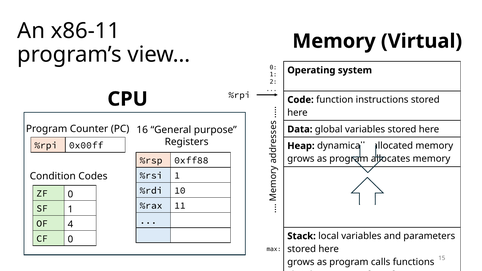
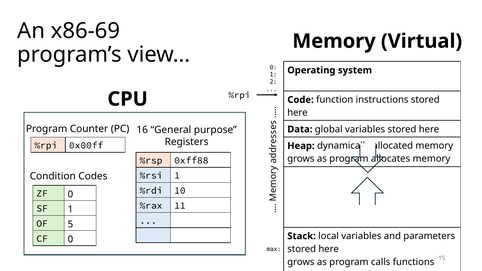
x86-11: x86-11 -> x86-69
4: 4 -> 5
